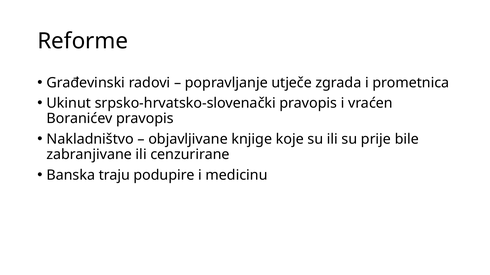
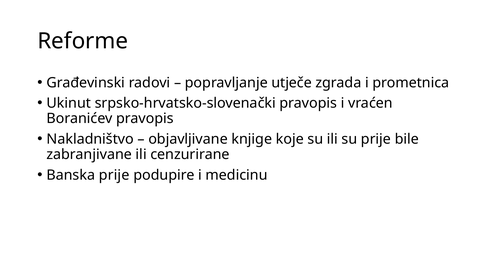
Banska traju: traju -> prije
